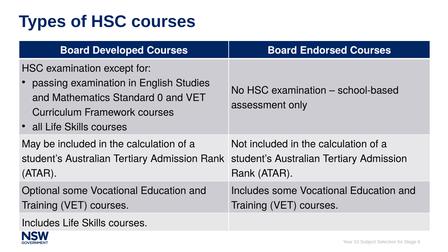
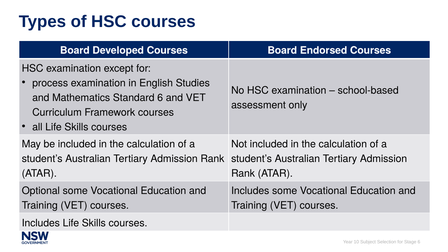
passing: passing -> process
Standard 0: 0 -> 6
